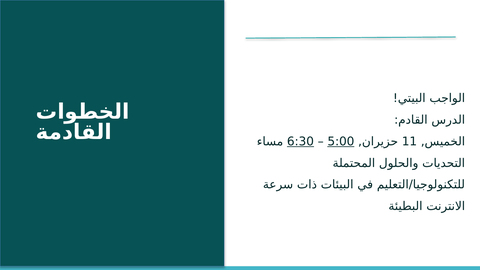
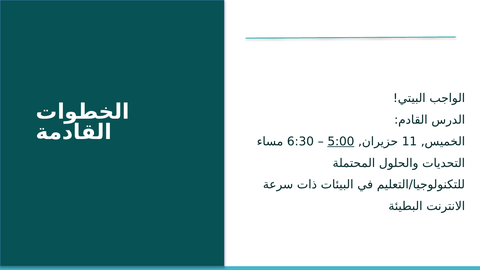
6:30 underline: present -> none
